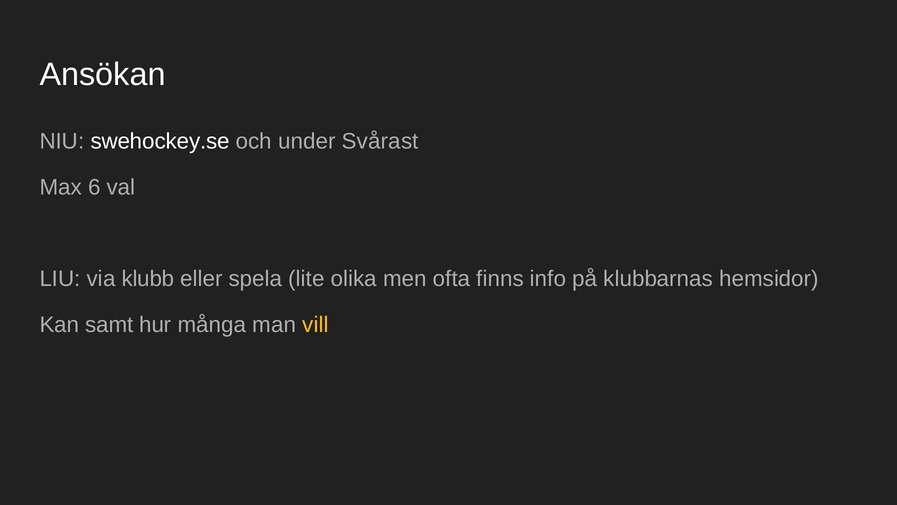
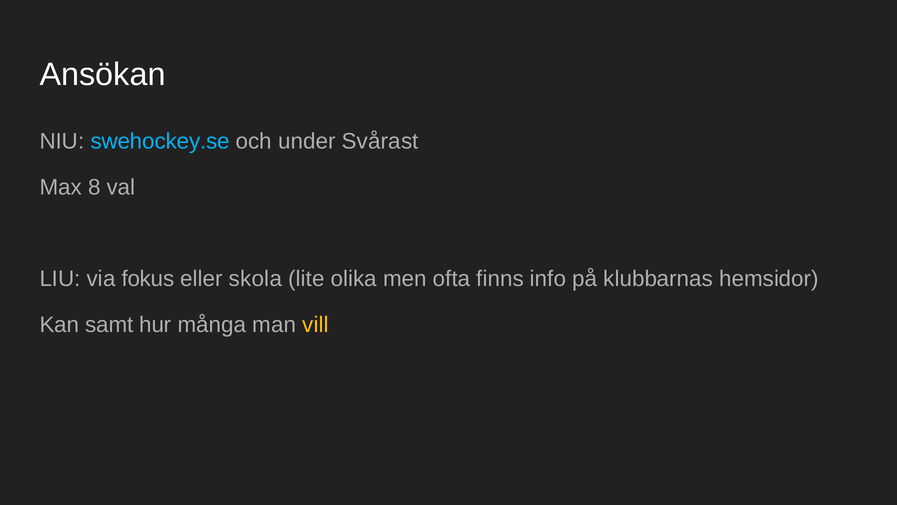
swehockey.se colour: white -> light blue
6: 6 -> 8
klubb: klubb -> fokus
spela: spela -> skola
